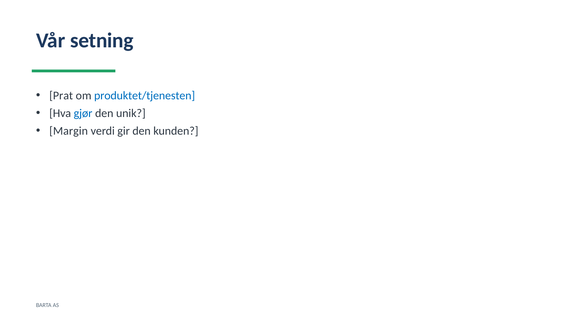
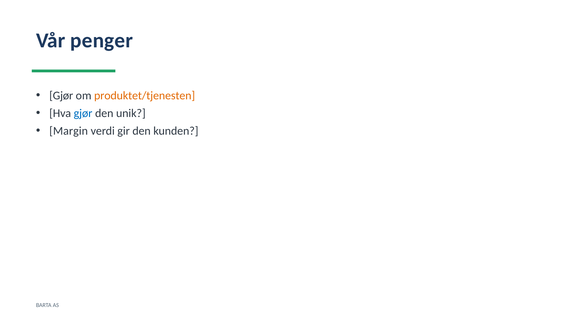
setning: setning -> penger
Prat at (61, 96): Prat -> Gjør
produktet/tjenesten colour: blue -> orange
